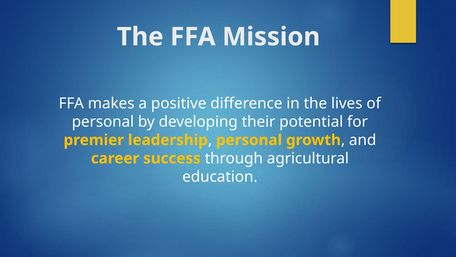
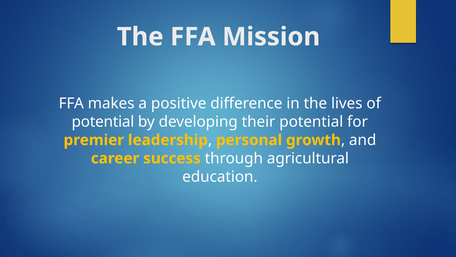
personal at (103, 122): personal -> potential
